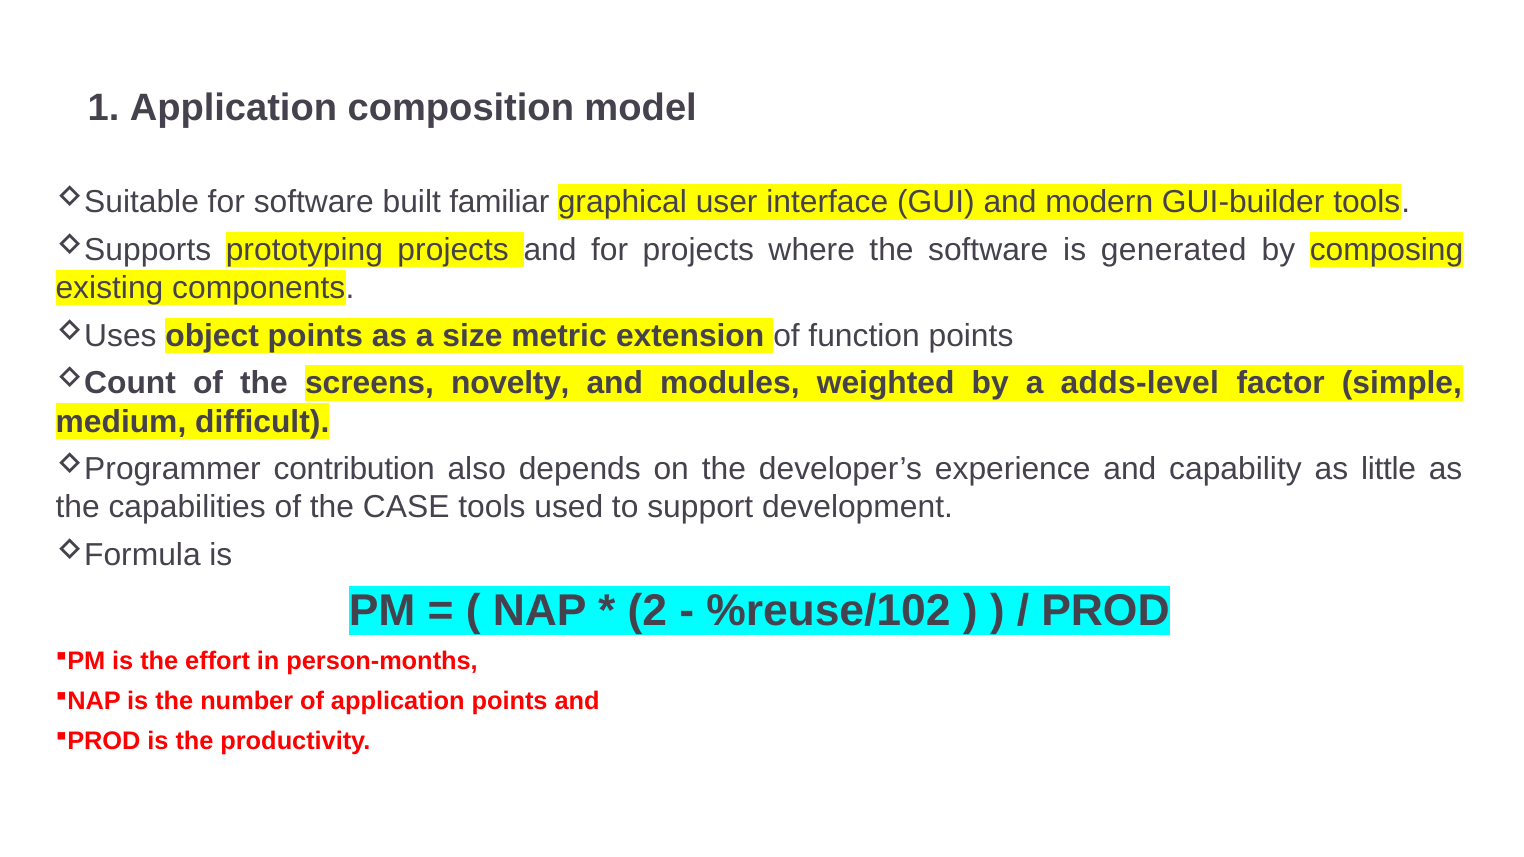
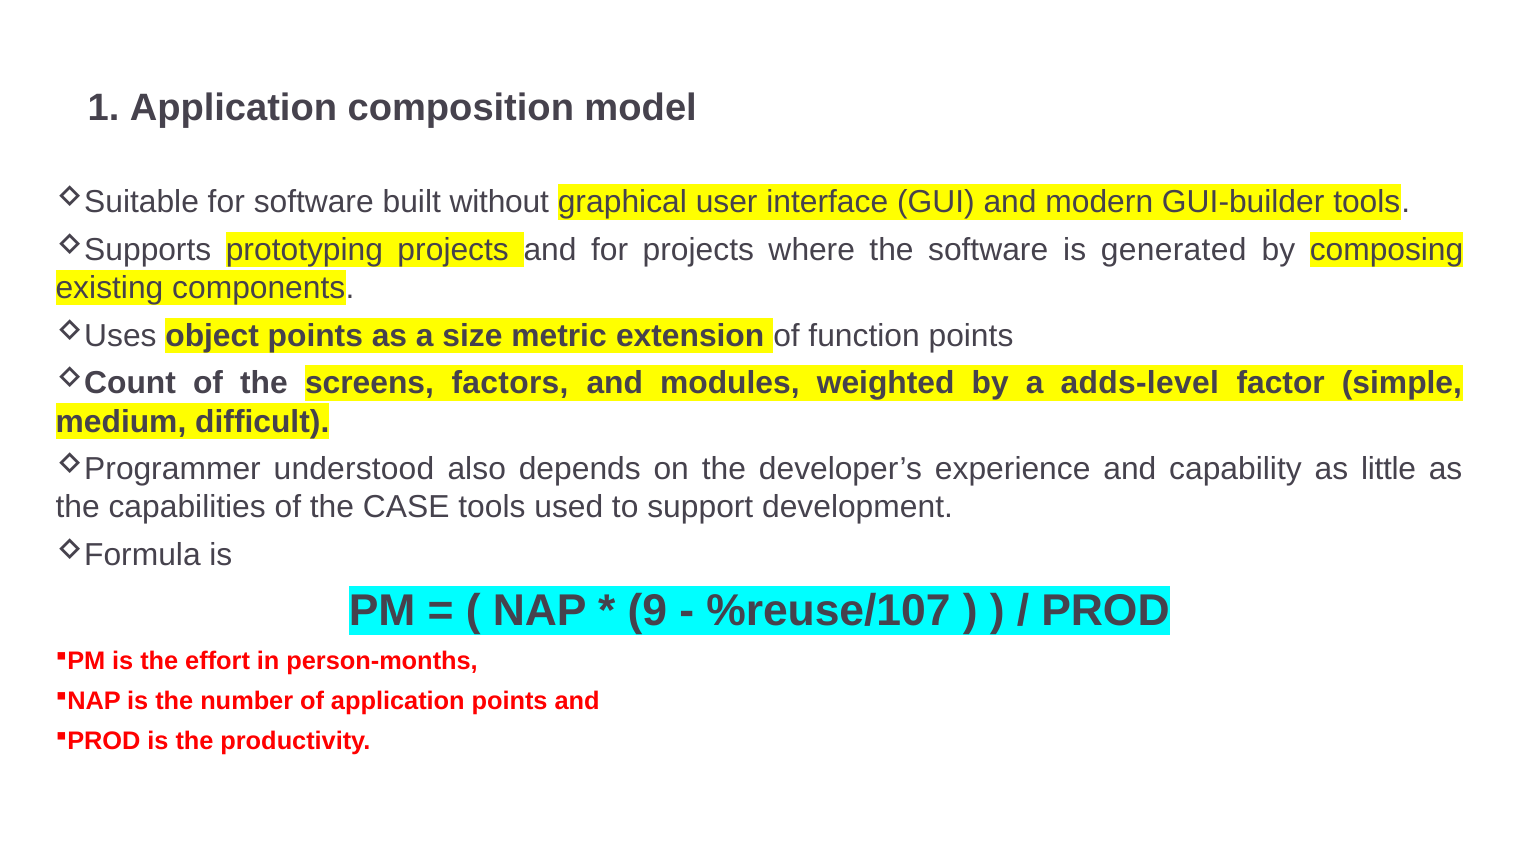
familiar: familiar -> without
novelty: novelty -> factors
contribution: contribution -> understood
2: 2 -> 9
%reuse/102: %reuse/102 -> %reuse/107
